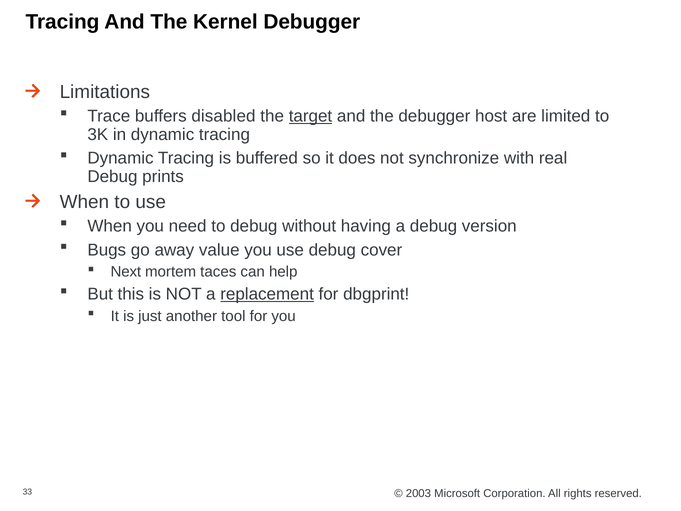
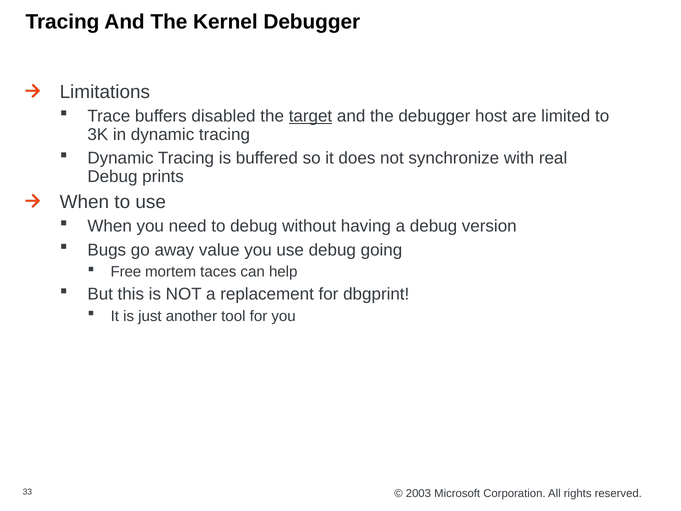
cover: cover -> going
Next: Next -> Free
replacement underline: present -> none
